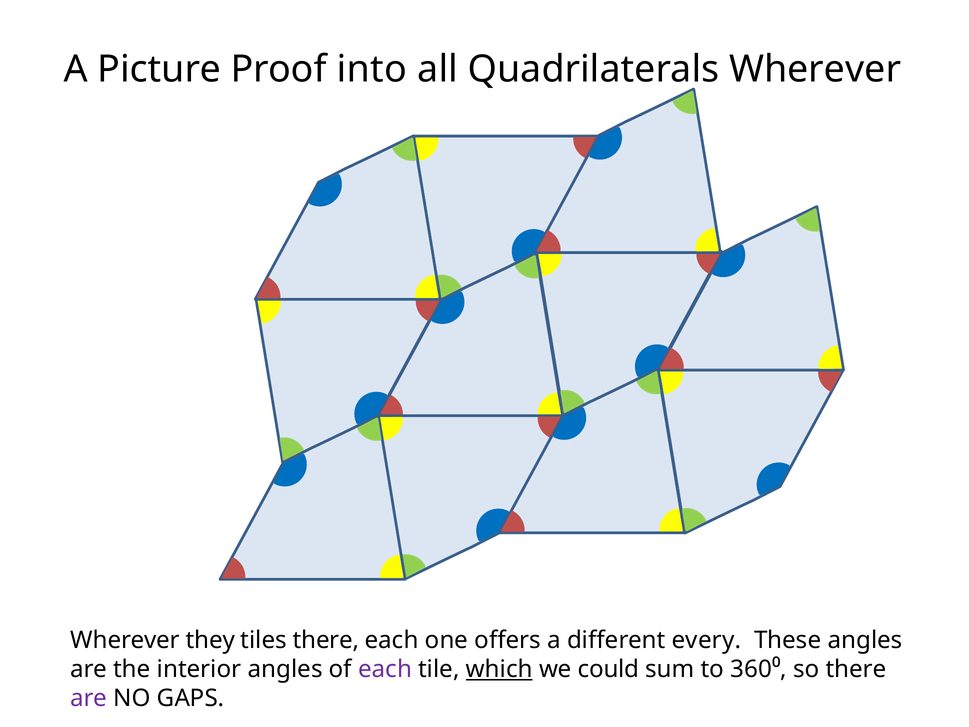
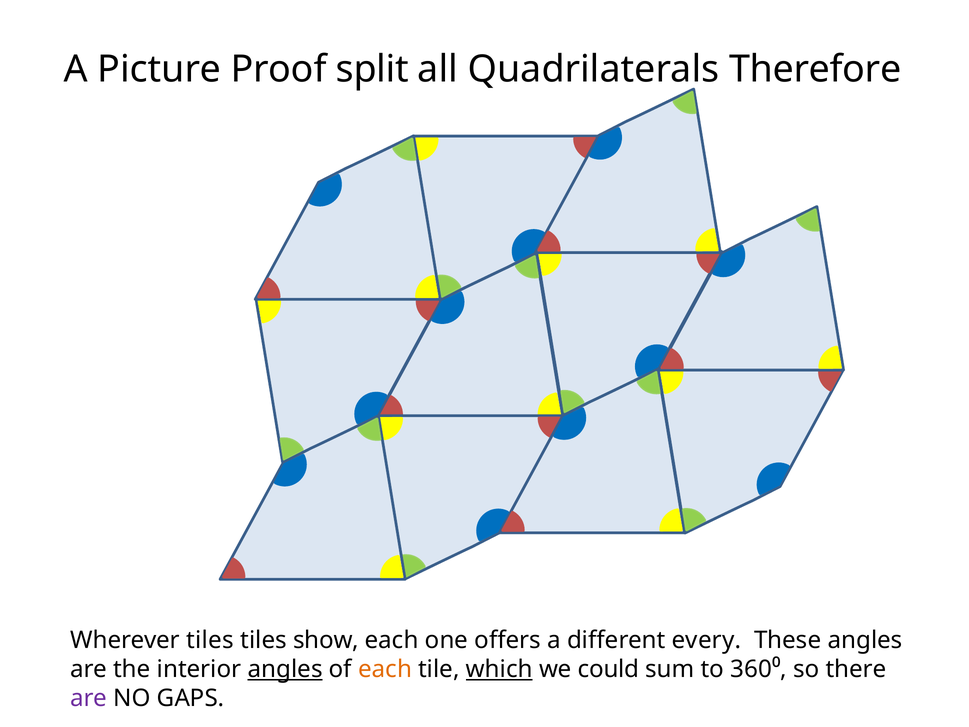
into: into -> split
Quadrilaterals Wherever: Wherever -> Therefore
Wherever they: they -> tiles
tiles there: there -> show
angles at (285, 669) underline: none -> present
each at (385, 669) colour: purple -> orange
